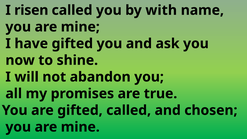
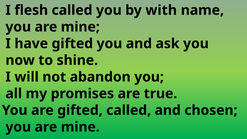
risen: risen -> flesh
